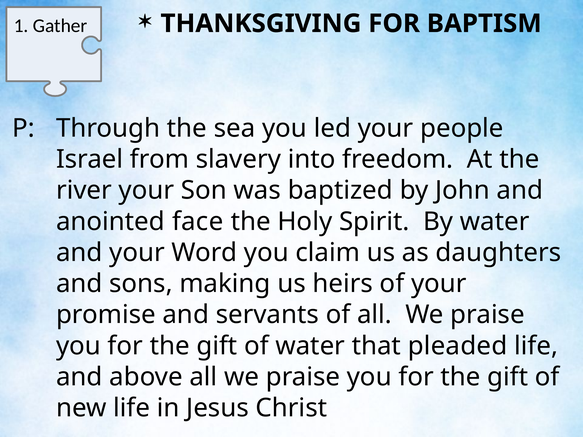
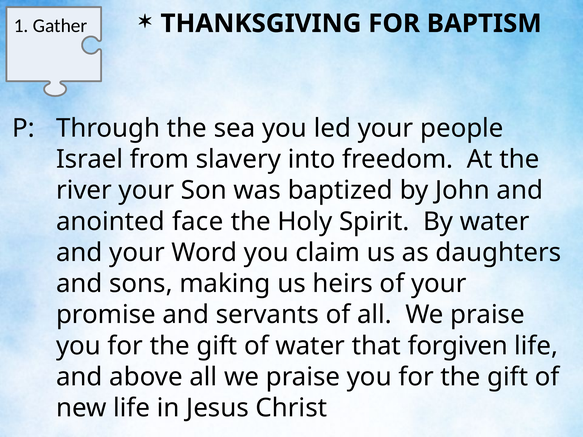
pleaded: pleaded -> forgiven
